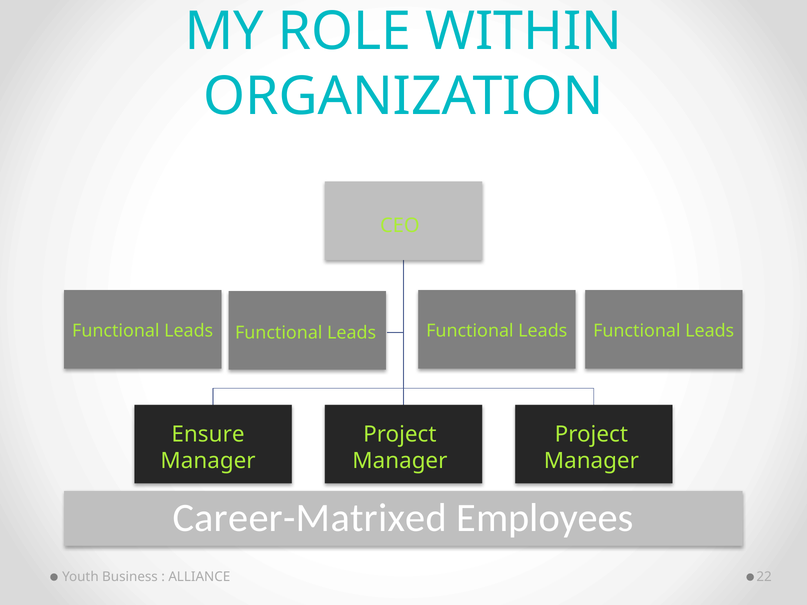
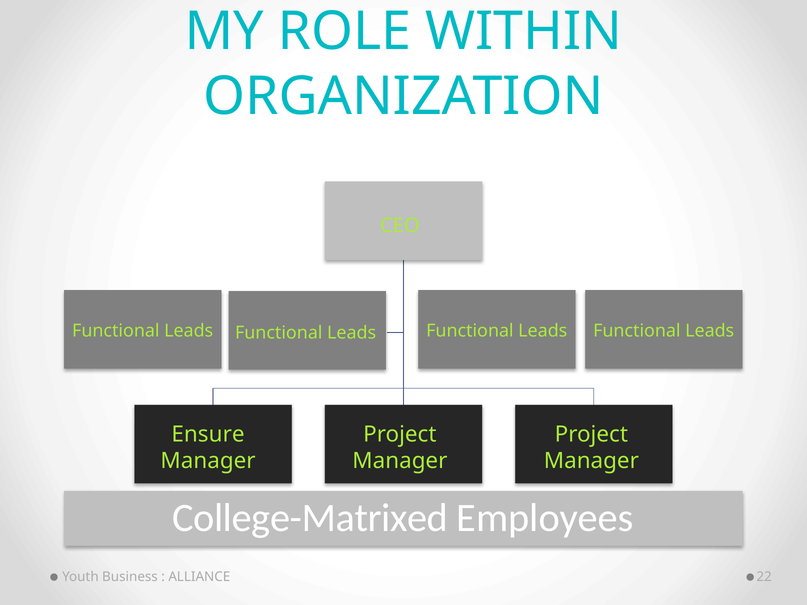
Career-Matrixed: Career-Matrixed -> College-Matrixed
